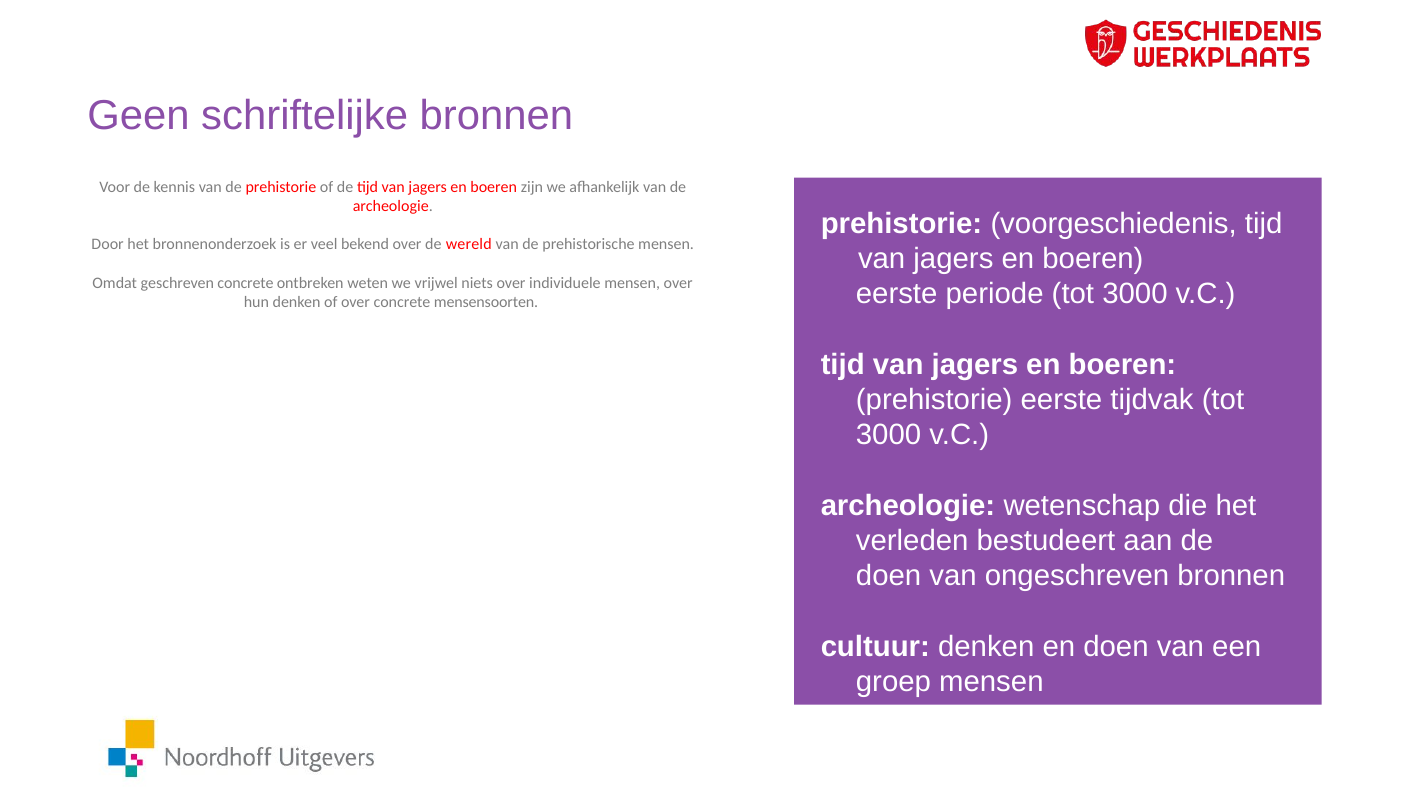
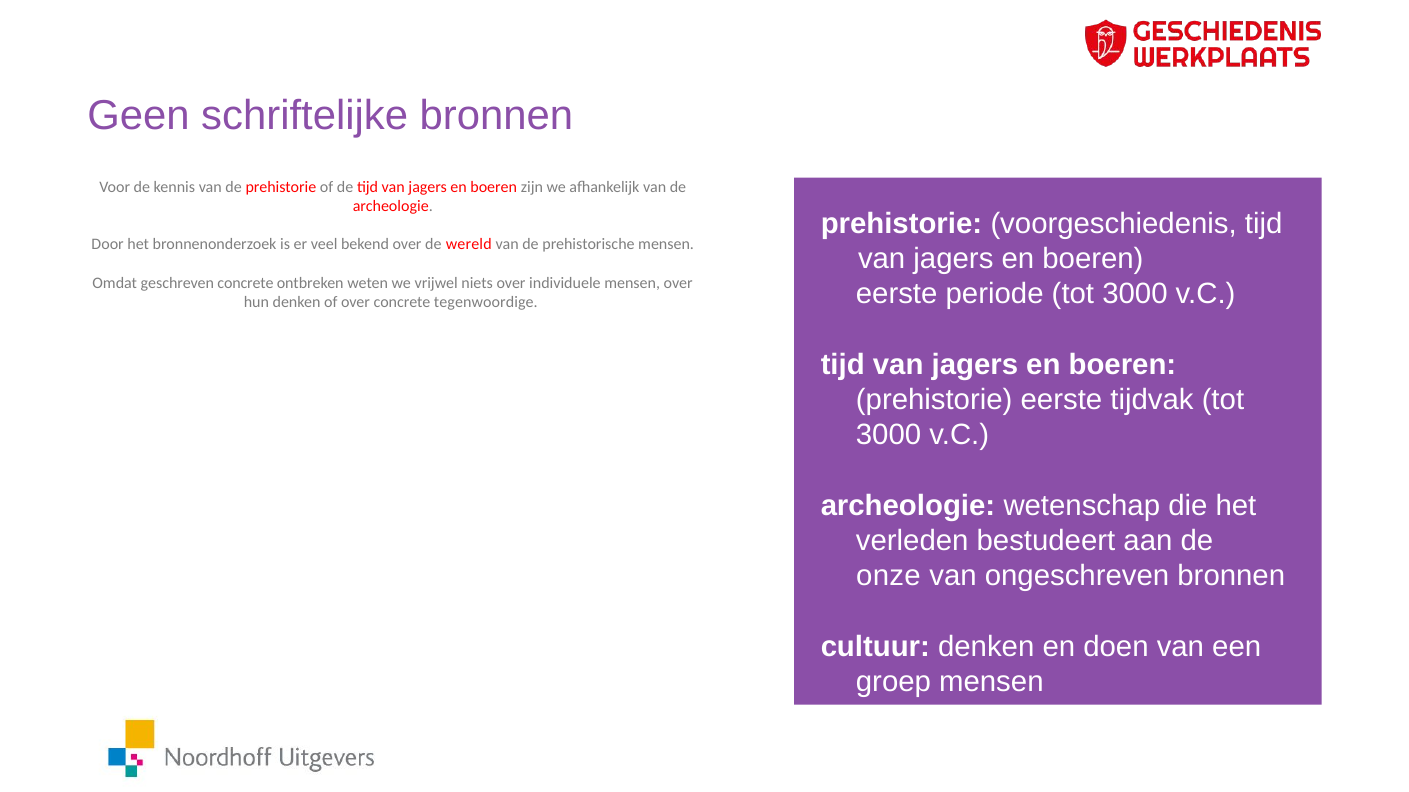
mensensoorten: mensensoorten -> tegenwoordige
doen at (889, 576): doen -> onze
